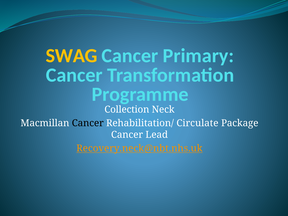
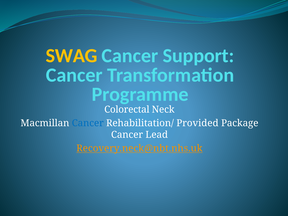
Primary: Primary -> Support
Collection: Collection -> Colorectal
Cancer at (88, 123) colour: black -> blue
Circulate: Circulate -> Provided
